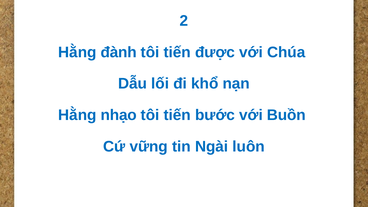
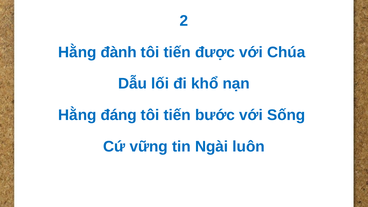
nhạo: nhạo -> đáng
Buồn: Buồn -> Sống
